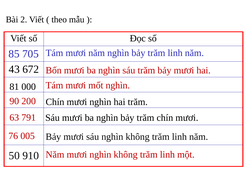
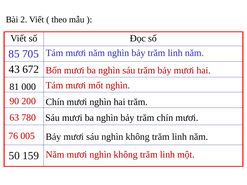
791: 791 -> 780
910: 910 -> 159
